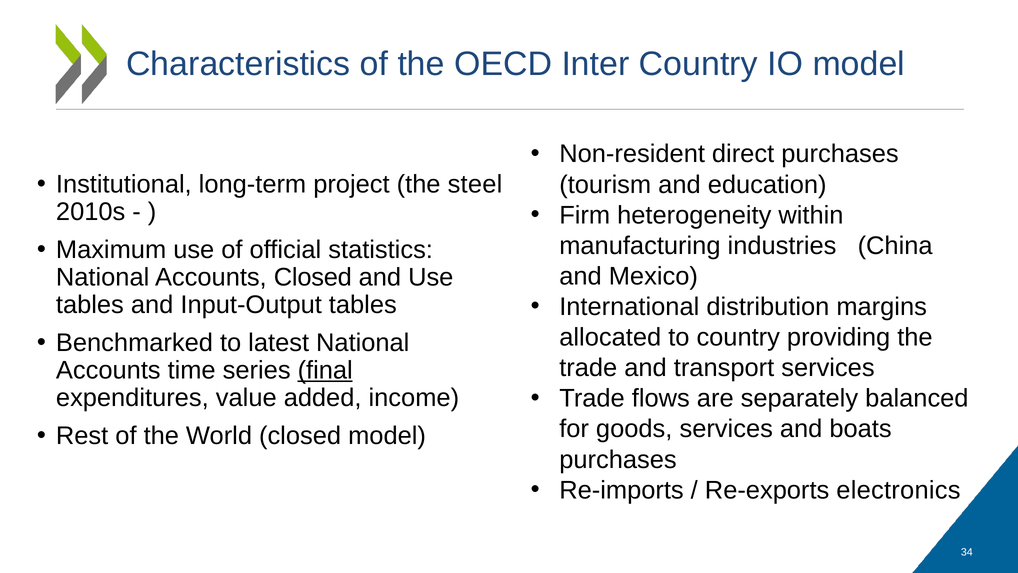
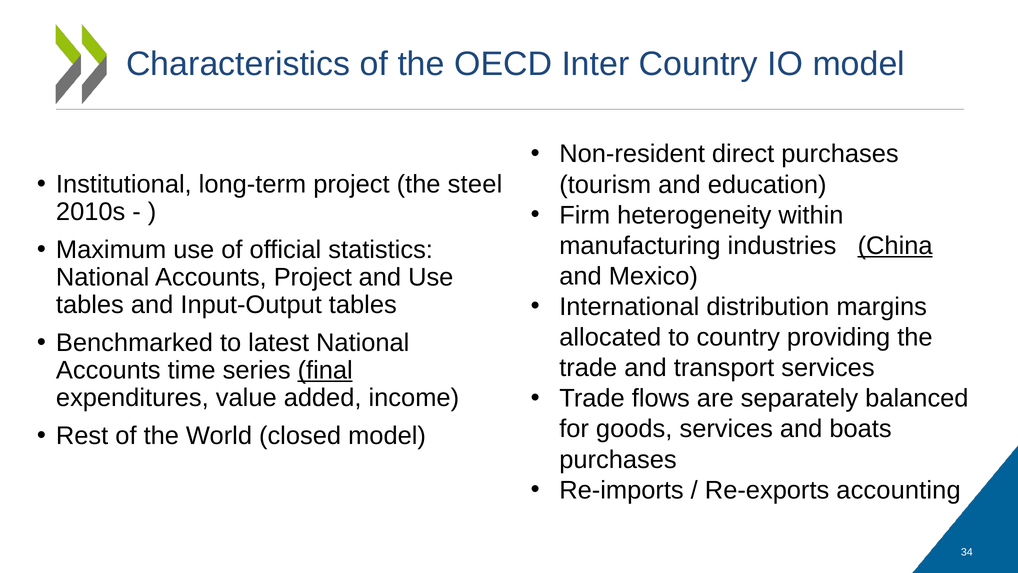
China underline: none -> present
Accounts Closed: Closed -> Project
electronics: electronics -> accounting
